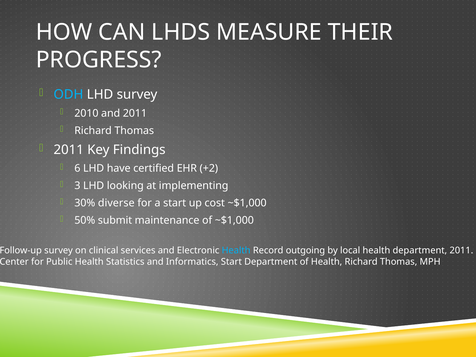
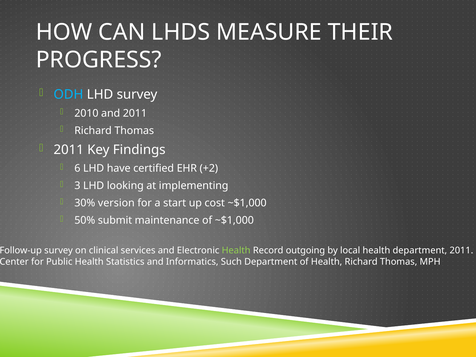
diverse: diverse -> version
Health at (236, 250) colour: light blue -> light green
Informatics Start: Start -> Such
